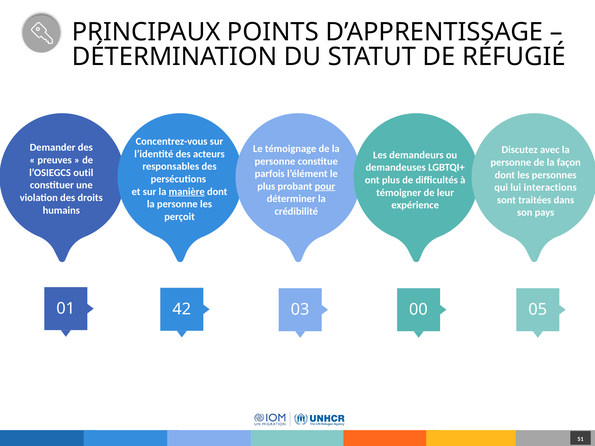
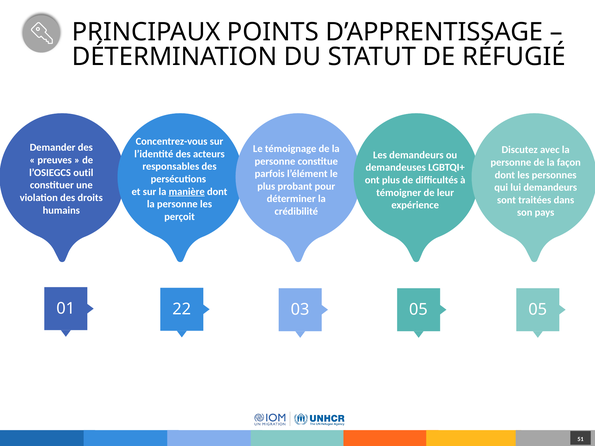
pour underline: present -> none
lui interactions: interactions -> demandeurs
42: 42 -> 22
03 00: 00 -> 05
